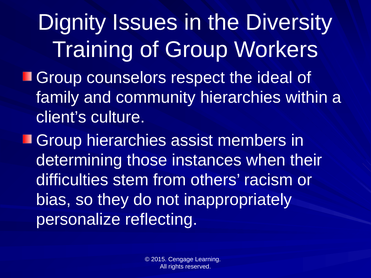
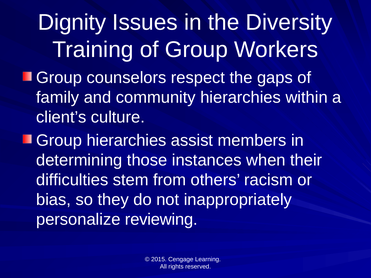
ideal: ideal -> gaps
reflecting: reflecting -> reviewing
